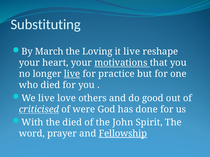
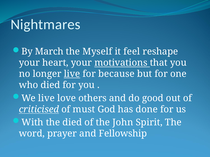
Substituting: Substituting -> Nightmares
Loving: Loving -> Myself
it live: live -> feel
practice: practice -> because
were: were -> must
Fellowship underline: present -> none
